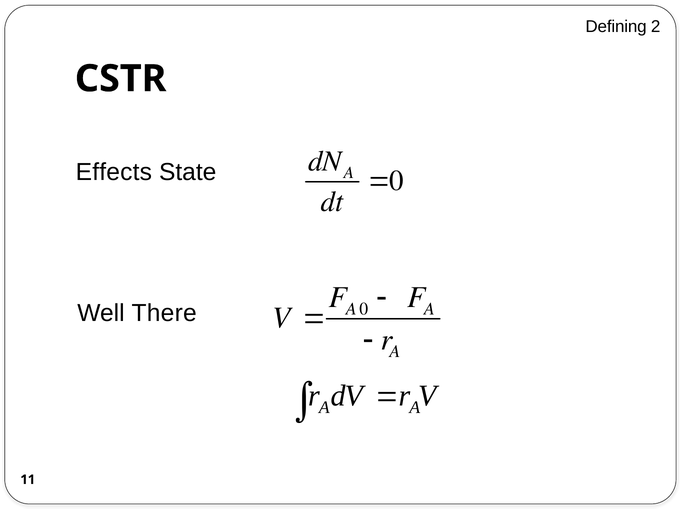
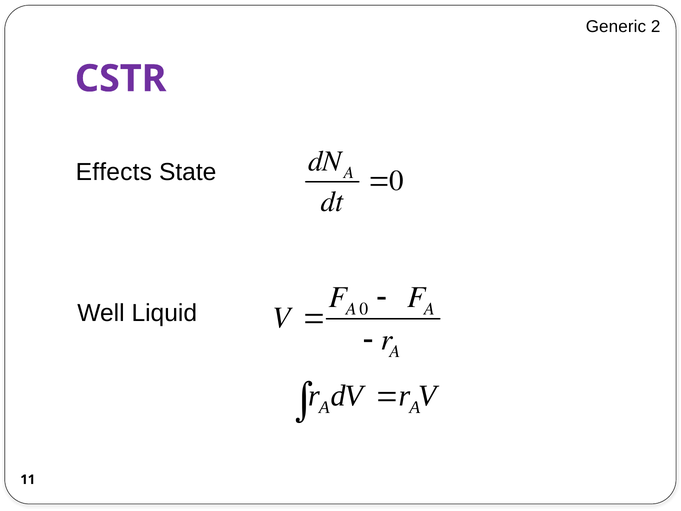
Defining: Defining -> Generic
CSTR colour: black -> purple
There: There -> Liquid
